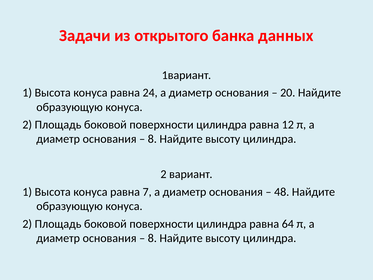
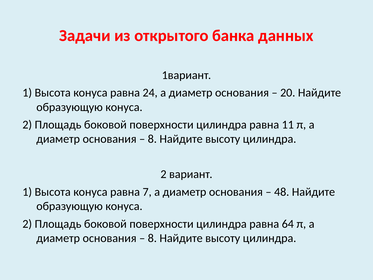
12: 12 -> 11
